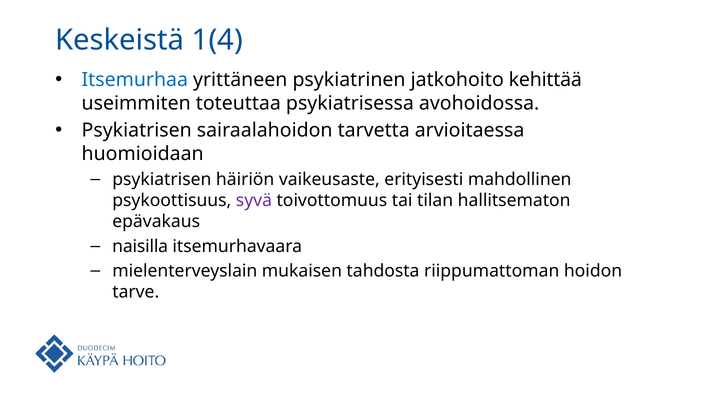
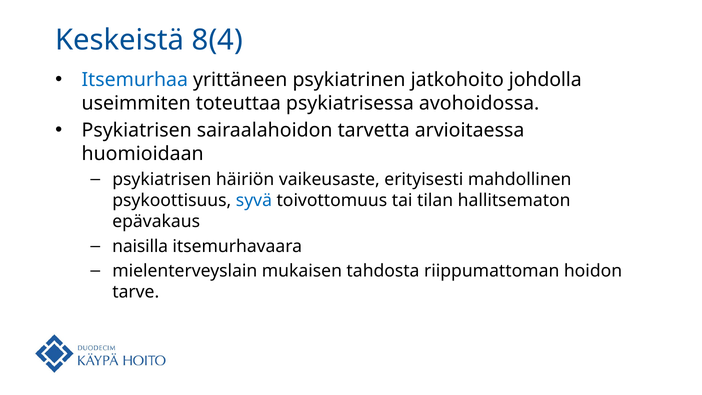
1(4: 1(4 -> 8(4
kehittää: kehittää -> johdolla
syvä colour: purple -> blue
